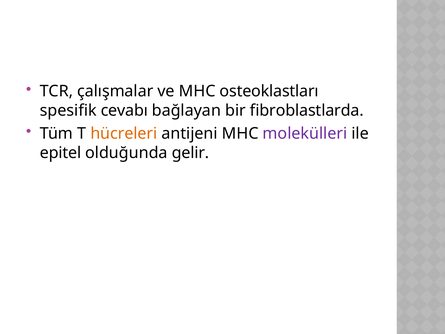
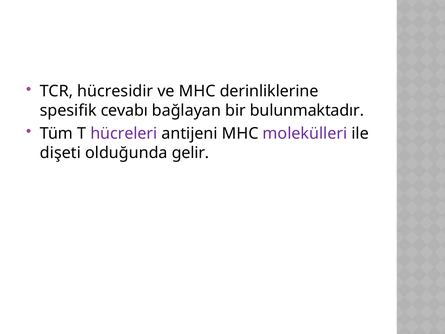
çalışmalar: çalışmalar -> hücresidir
osteoklastları: osteoklastları -> derinliklerine
fibroblastlarda: fibroblastlarda -> bulunmaktadır
hücreleri colour: orange -> purple
epitel: epitel -> dişeti
